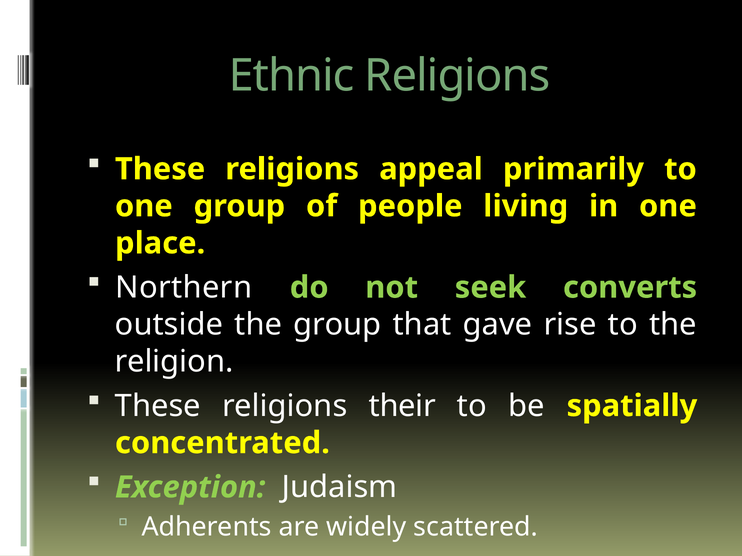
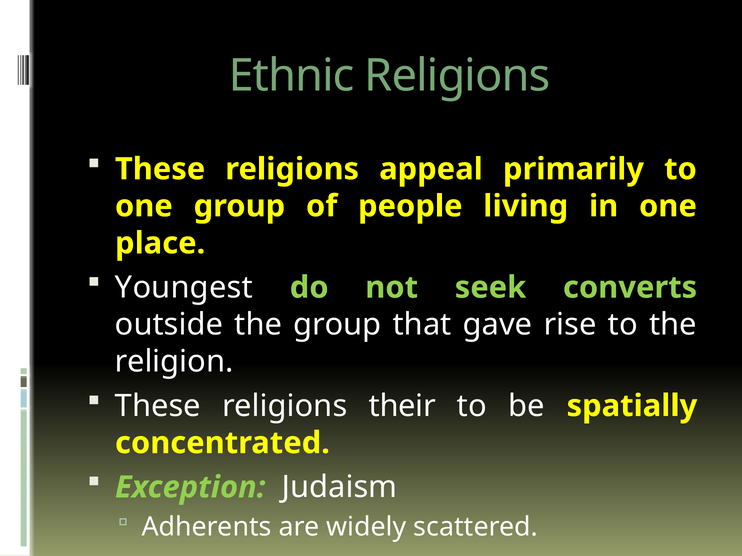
Northern: Northern -> Youngest
